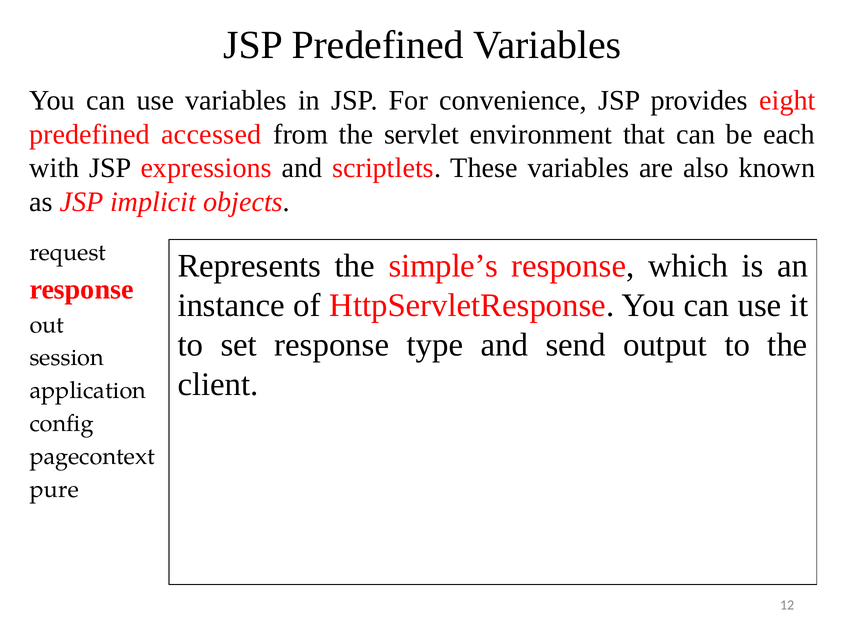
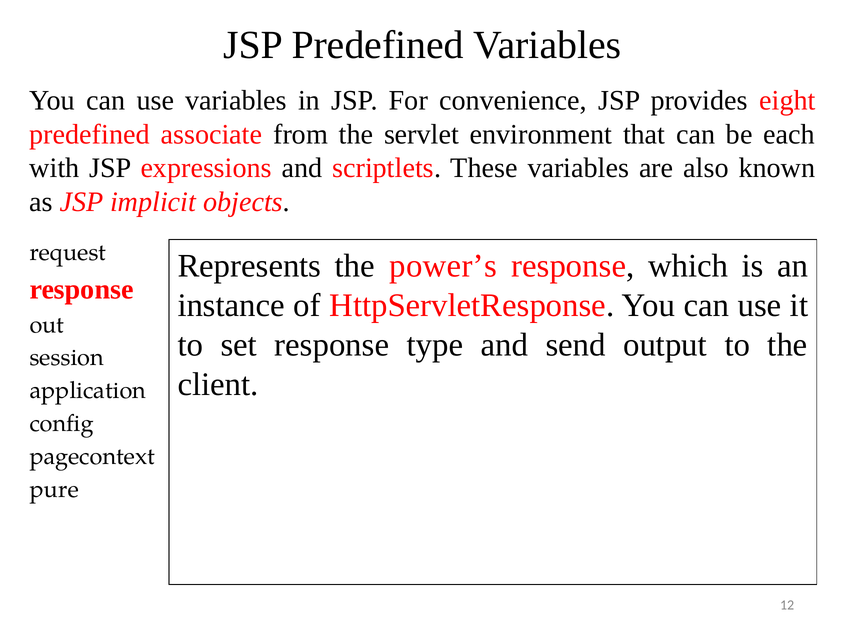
accessed: accessed -> associate
simple’s: simple’s -> power’s
